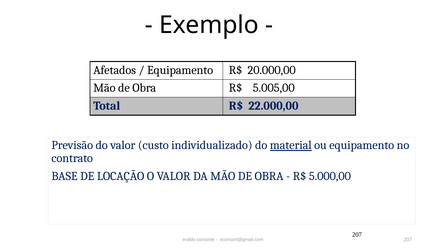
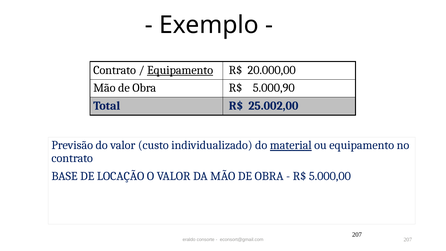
Afetados at (115, 70): Afetados -> Contrato
Equipamento at (180, 70) underline: none -> present
5.005,00: 5.005,00 -> 5.000,90
22.000,00: 22.000,00 -> 25.002,00
